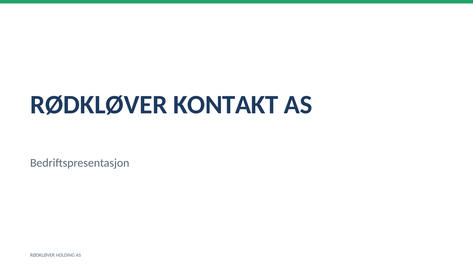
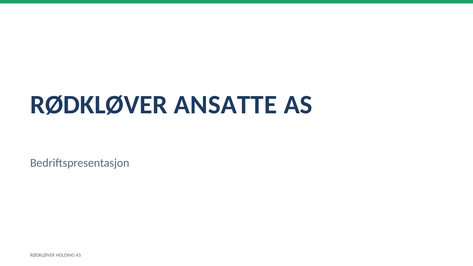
KONTAKT: KONTAKT -> ANSATTE
